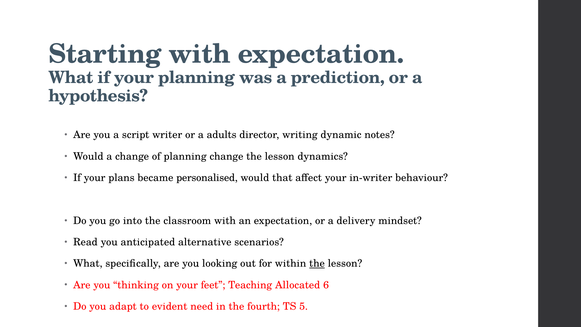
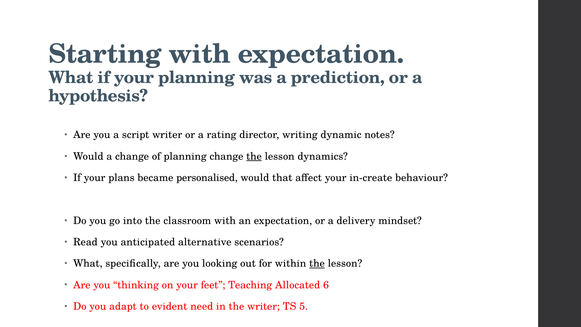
adults: adults -> rating
the at (254, 156) underline: none -> present
in-writer: in-writer -> in-create
the fourth: fourth -> writer
